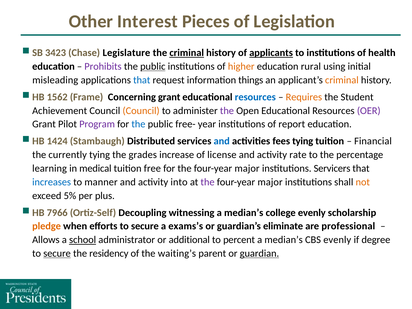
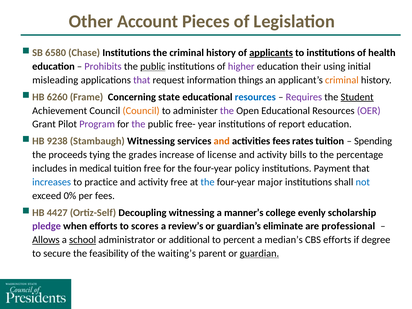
Interest: Interest -> Account
3423: 3423 -> 6580
Chase Legislature: Legislature -> Institutions
criminal at (187, 53) underline: present -> none
higher colour: orange -> purple
rural: rural -> their
that at (142, 80) colour: blue -> purple
1562: 1562 -> 6260
Concerning grant: grant -> state
Requires colour: orange -> purple
Student underline: none -> present
the at (138, 124) colour: blue -> purple
1424: 1424 -> 9238
Stambaugh Distributed: Distributed -> Witnessing
and at (222, 141) colour: blue -> orange
fees tying: tying -> rates
Financial: Financial -> Spending
currently: currently -> proceeds
rate: rate -> bills
learning: learning -> includes
for the four-year major: major -> policy
Servicers: Servicers -> Payment
manner: manner -> practice
activity into: into -> free
the at (208, 182) colour: purple -> blue
not colour: orange -> blue
5%: 5% -> 0%
per plus: plus -> fees
7966: 7966 -> 4427
witnessing a median’s: median’s -> manner’s
pledge colour: orange -> purple
efforts to secure: secure -> scores
exams’s: exams’s -> review’s
Allows underline: none -> present
CBS evenly: evenly -> efforts
secure at (57, 253) underline: present -> none
residency: residency -> feasibility
